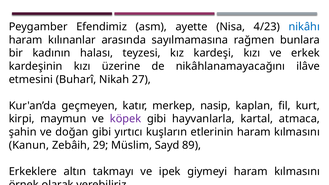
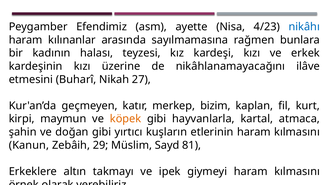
nasip: nasip -> bizim
köpek colour: purple -> orange
89: 89 -> 81
